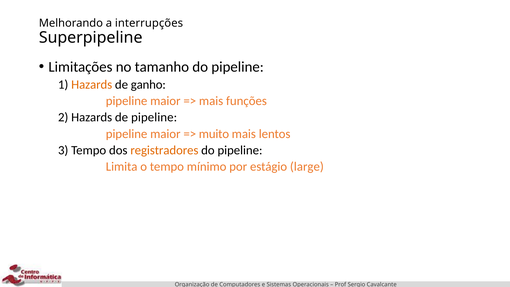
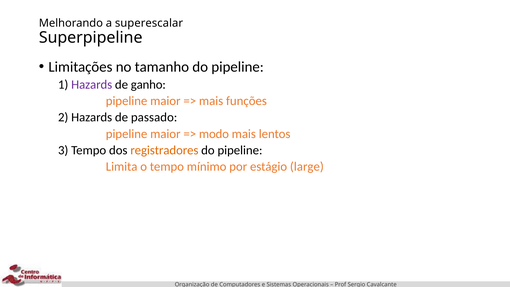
interrupções: interrupções -> superescalar
Hazards at (92, 85) colour: orange -> purple
de pipeline: pipeline -> passado
muito: muito -> modo
